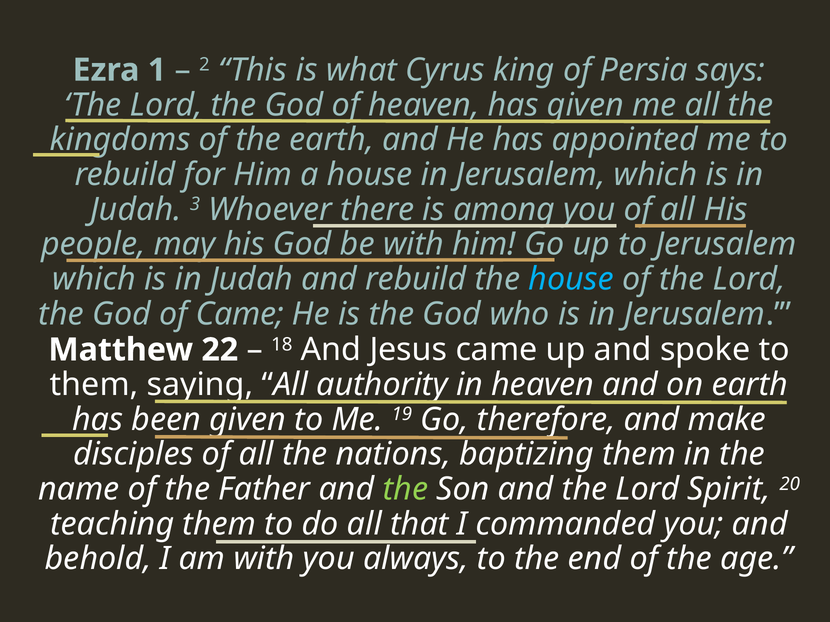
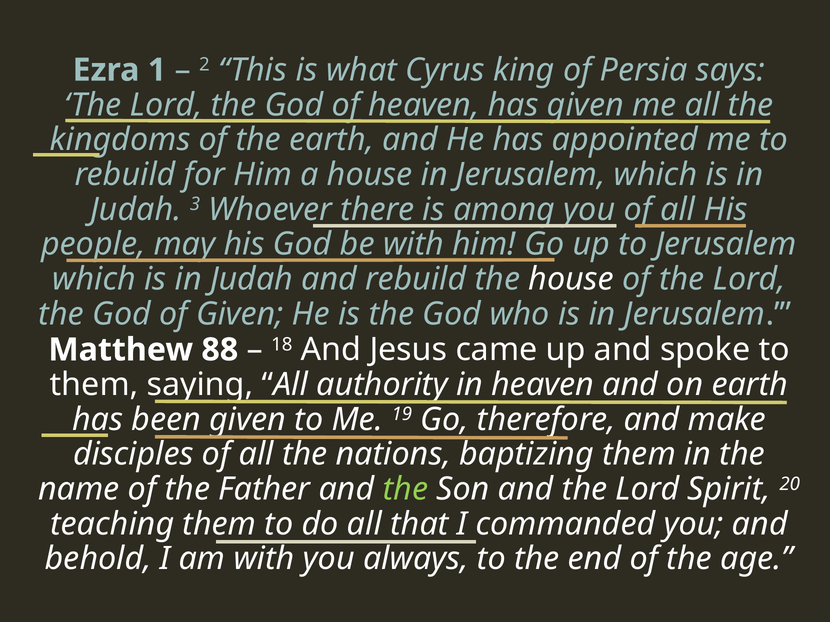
house at (571, 279) colour: light blue -> white
of Came: Came -> Given
22: 22 -> 88
